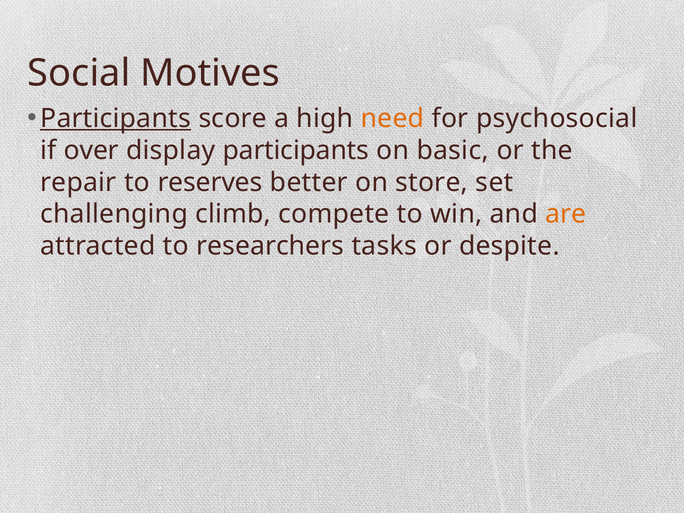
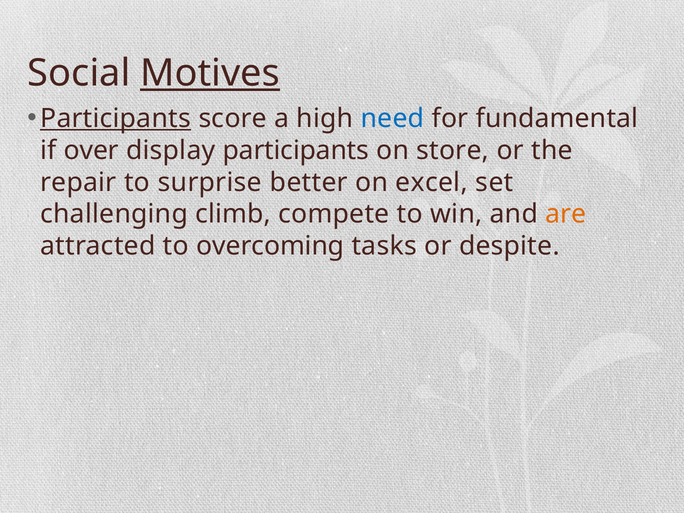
Motives underline: none -> present
need colour: orange -> blue
psychosocial: psychosocial -> fundamental
basic: basic -> store
reserves: reserves -> surprise
store: store -> excel
researchers: researchers -> overcoming
